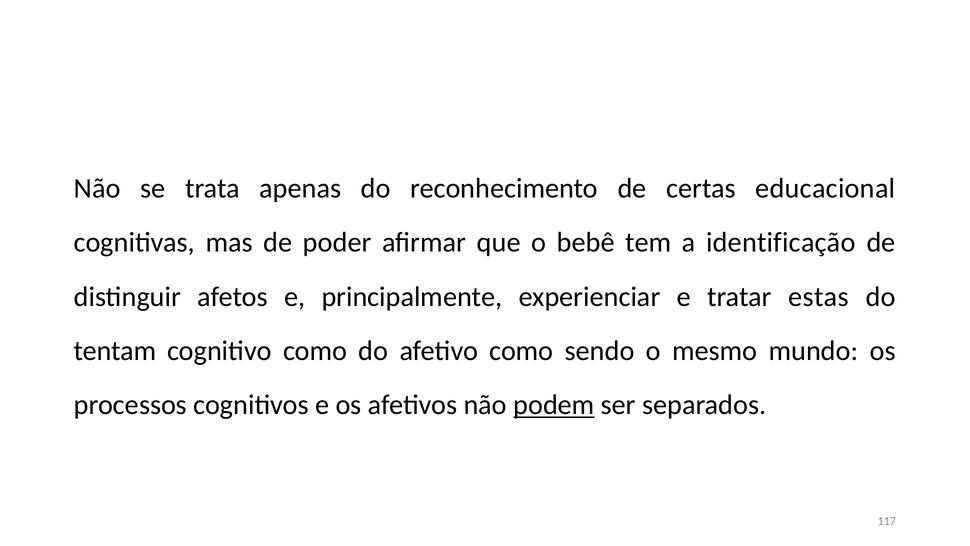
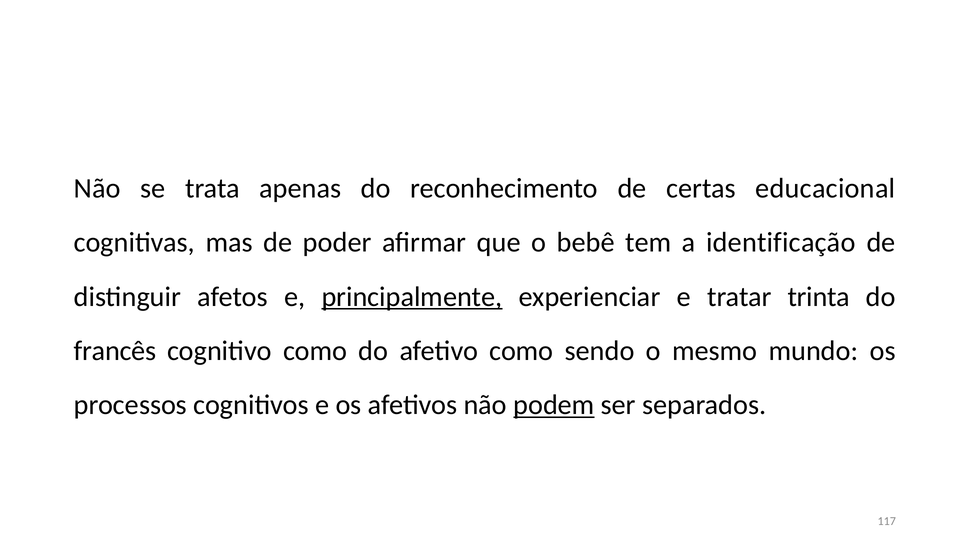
principalmente underline: none -> present
estas: estas -> trinta
tentam: tentam -> francês
